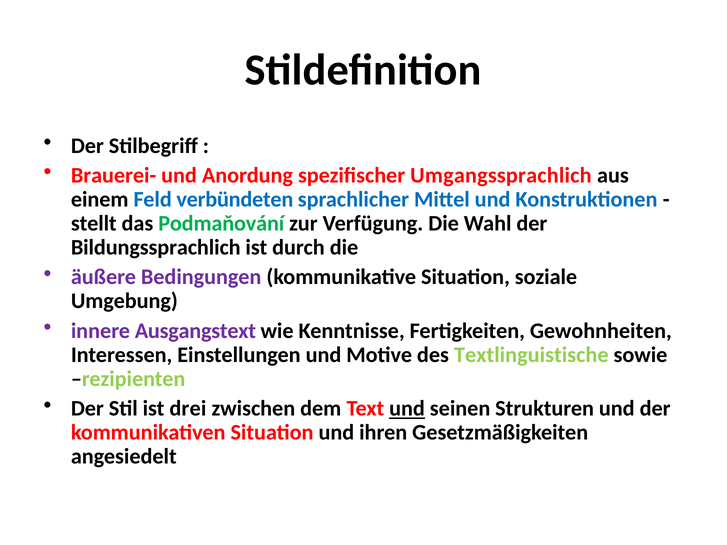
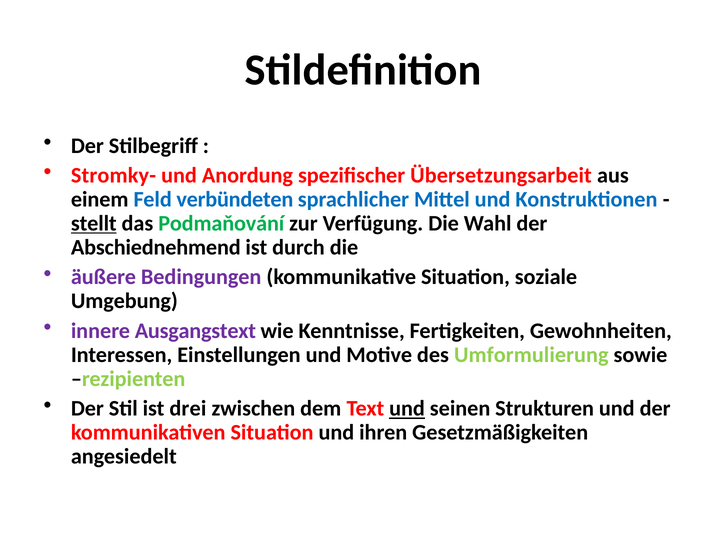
Brauerei-: Brauerei- -> Stromky-
Umgangssprachlich: Umgangssprachlich -> Übersetzungsarbeit
stellt underline: none -> present
Bildungssprachlich: Bildungssprachlich -> Abschiednehmend
Textlinguistische: Textlinguistische -> Umformulierung
